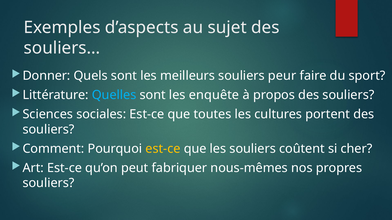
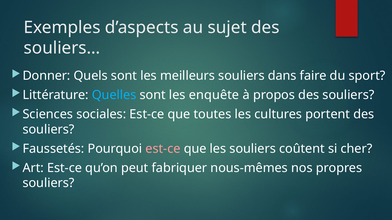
peur: peur -> dans
Comment: Comment -> Faussetés
est-ce at (163, 149) colour: yellow -> pink
